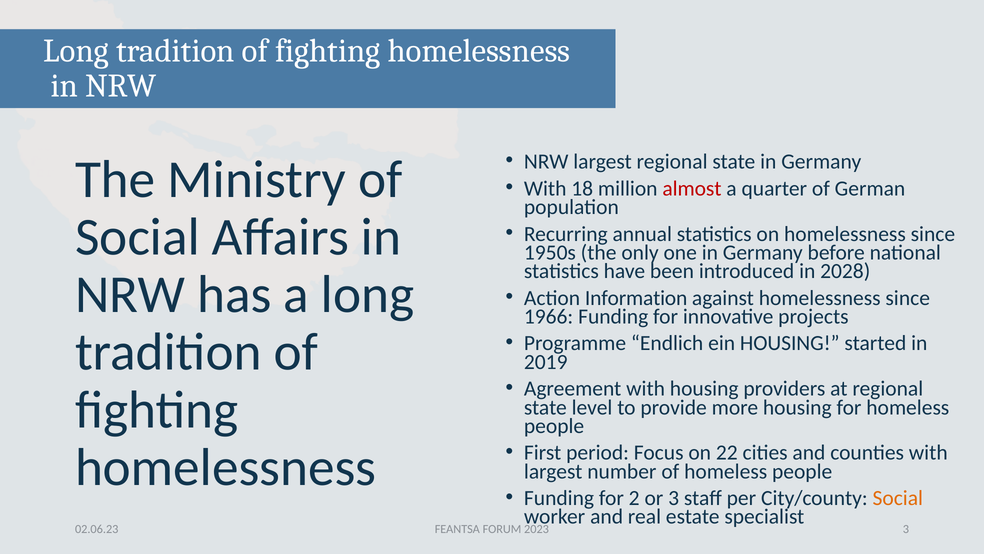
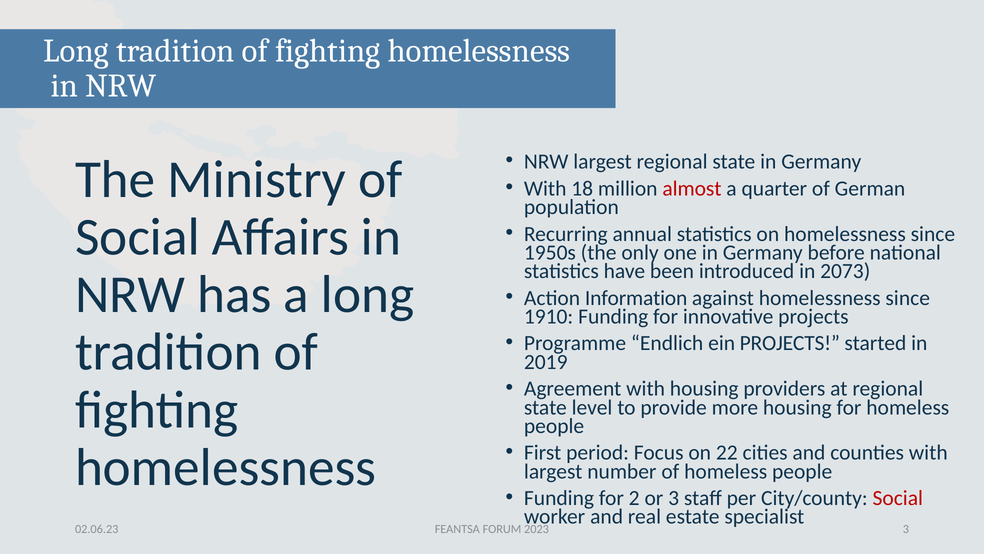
2028: 2028 -> 2073
1966: 1966 -> 1910
ein HOUSING: HOUSING -> PROJECTS
Social at (898, 498) colour: orange -> red
